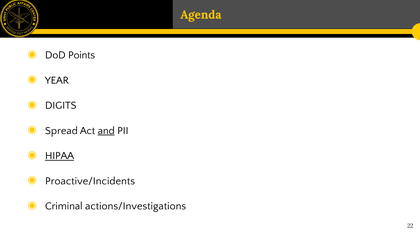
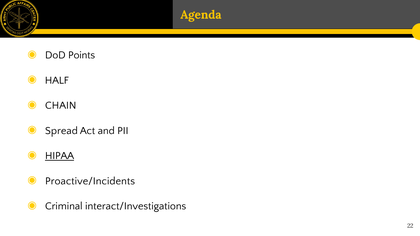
YEAR: YEAR -> HALF
DIGITS: DIGITS -> CHAIN
and underline: present -> none
actions/Investigations: actions/Investigations -> interact/Investigations
